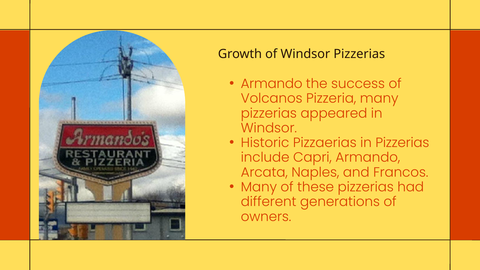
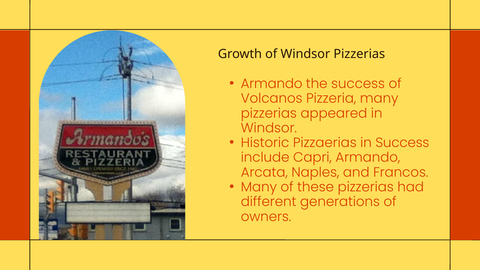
in Pizzerias: Pizzerias -> Success
